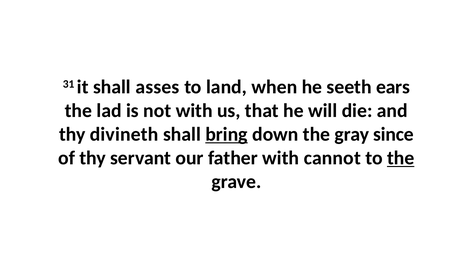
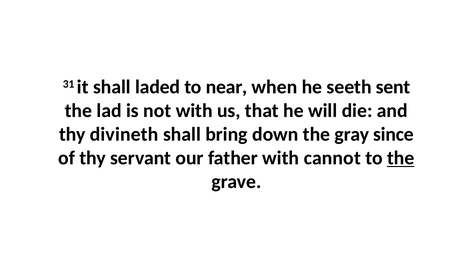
asses: asses -> laded
land: land -> near
ears: ears -> sent
bring underline: present -> none
